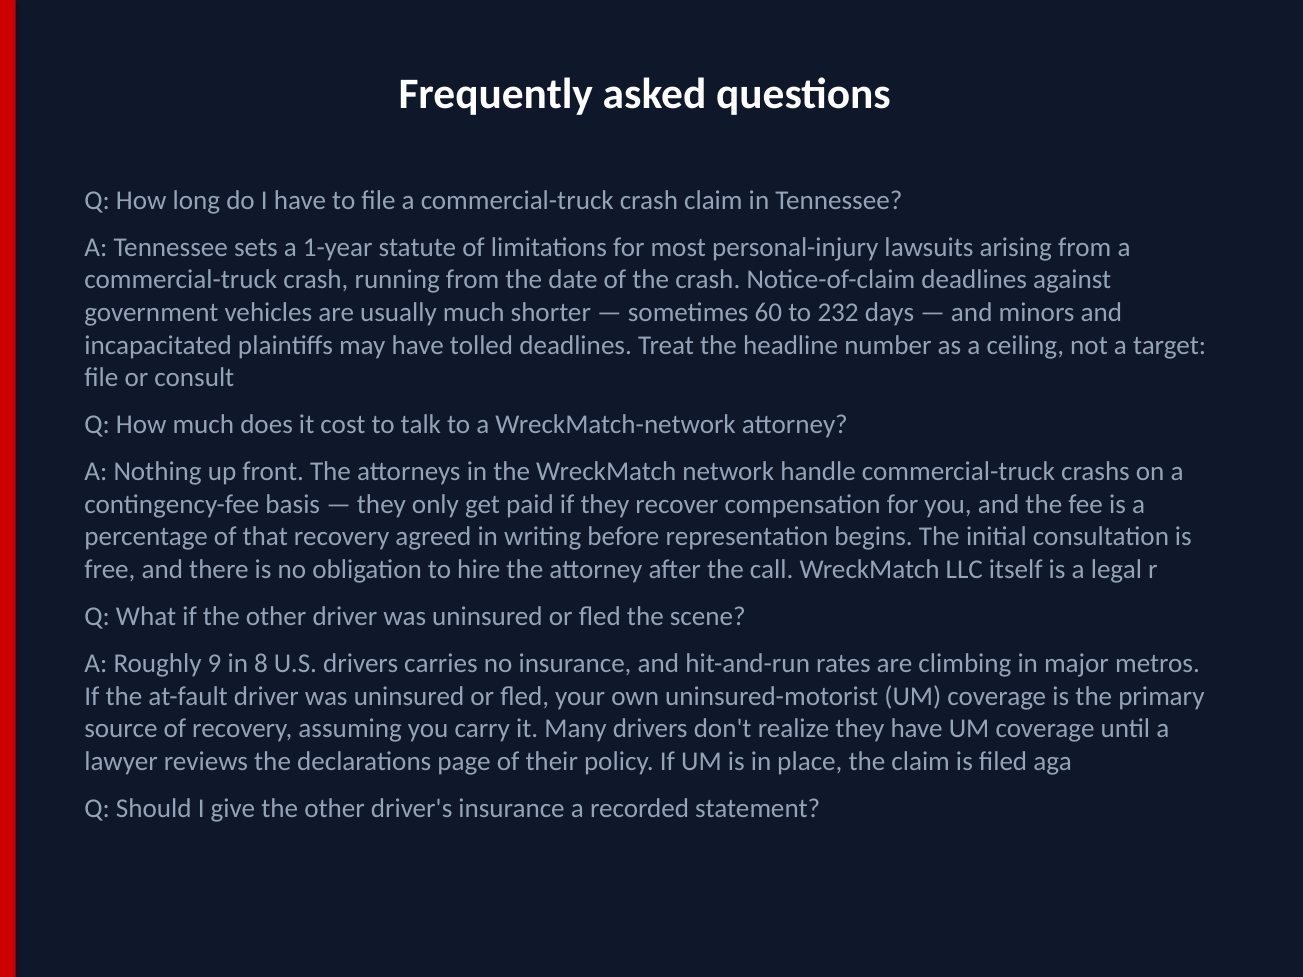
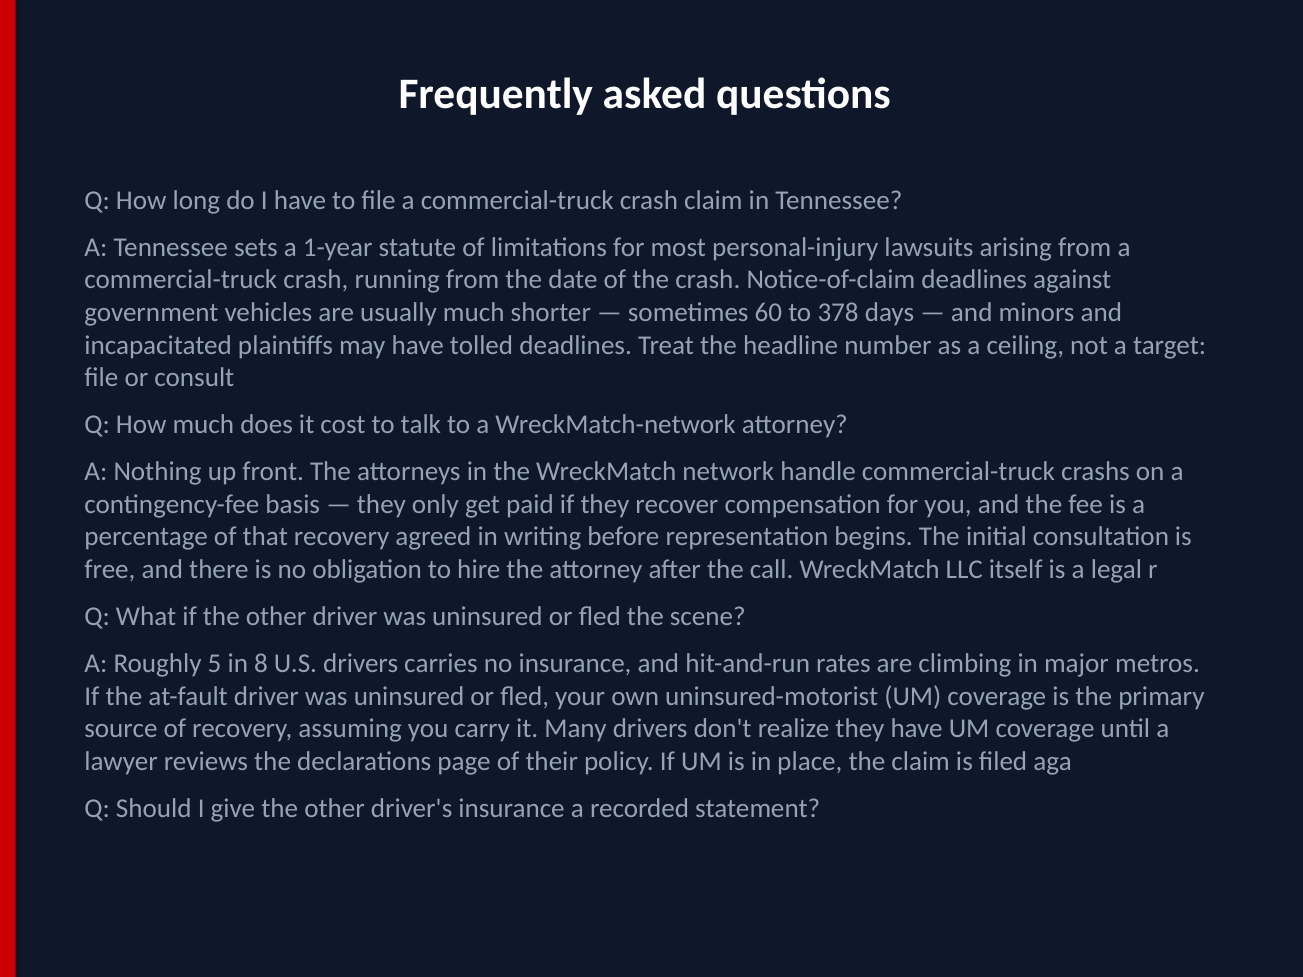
232: 232 -> 378
9: 9 -> 5
